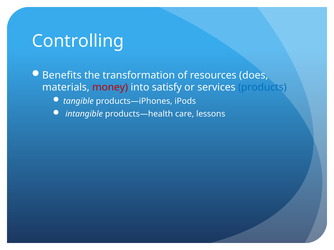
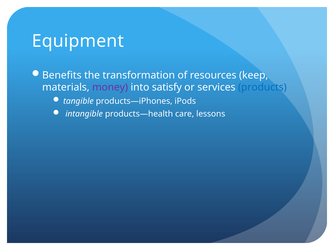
Controlling: Controlling -> Equipment
does: does -> keep
money colour: red -> purple
